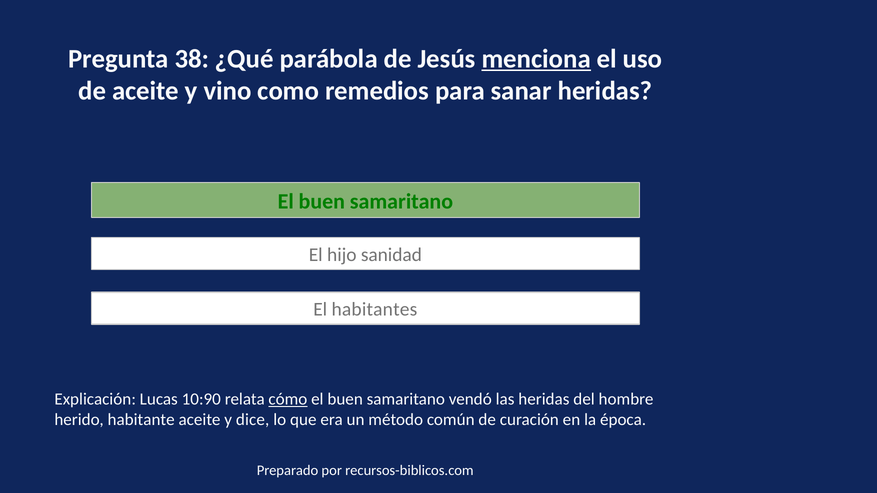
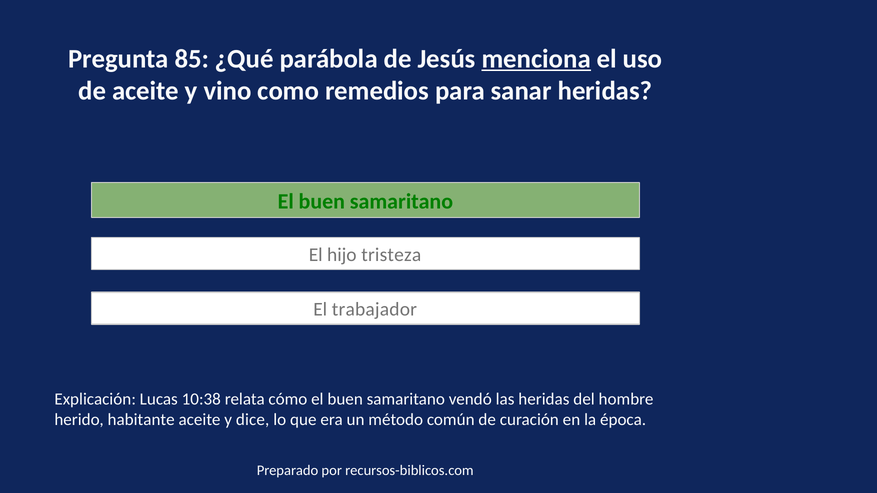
38: 38 -> 85
sanidad: sanidad -> tristeza
habitantes: habitantes -> trabajador
10:90: 10:90 -> 10:38
cómo underline: present -> none
